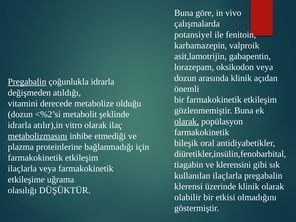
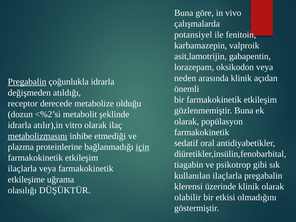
dozun at (185, 78): dozun -> neden
vitamini: vitamini -> receptor
olarak at (187, 121) underline: present -> none
bileşik: bileşik -> sedatif
için underline: none -> present
klerensini: klerensini -> psikotrop
